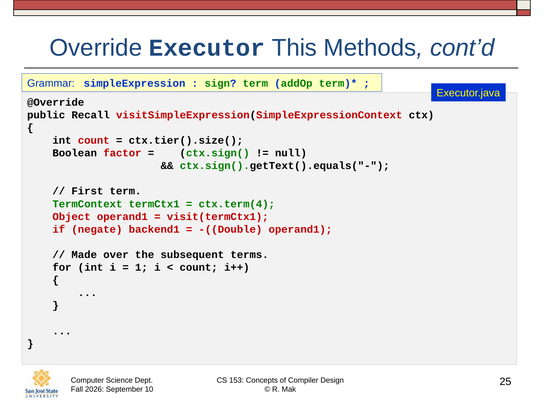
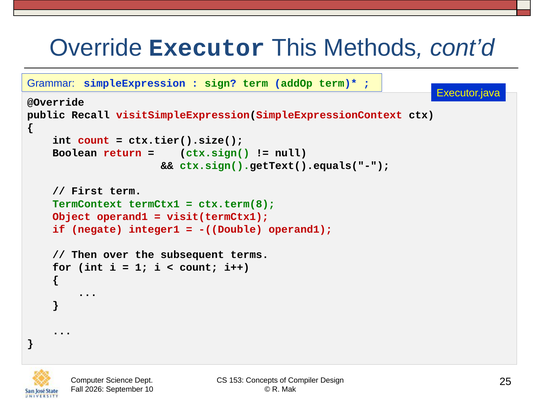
factor: factor -> return
ctx.term(4: ctx.term(4 -> ctx.term(8
backend1: backend1 -> integer1
Made: Made -> Then
